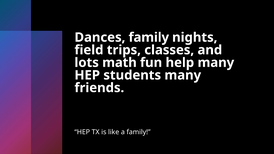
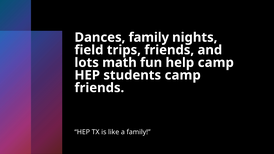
trips classes: classes -> friends
help many: many -> camp
students many: many -> camp
